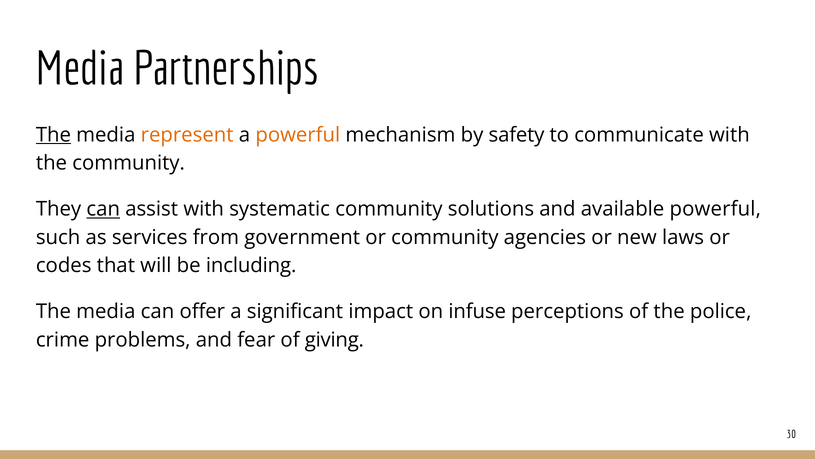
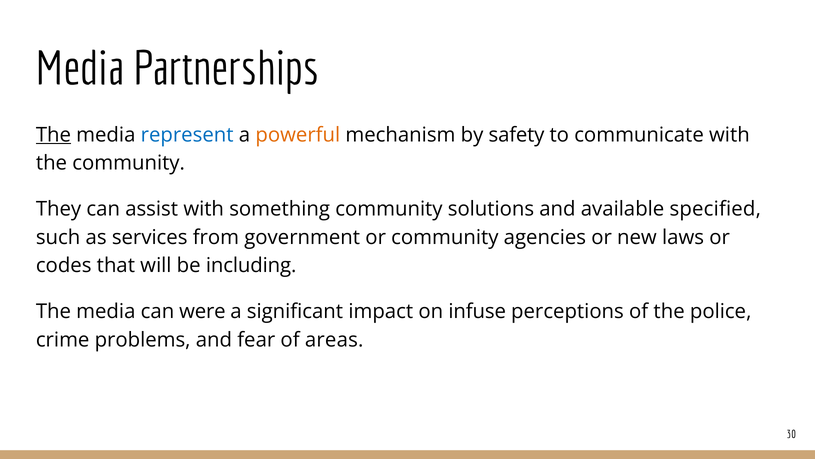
represent colour: orange -> blue
can at (103, 209) underline: present -> none
systematic: systematic -> something
available powerful: powerful -> specified
offer: offer -> were
giving: giving -> areas
